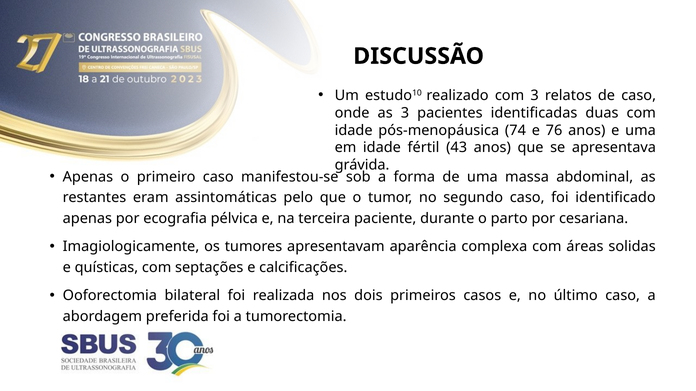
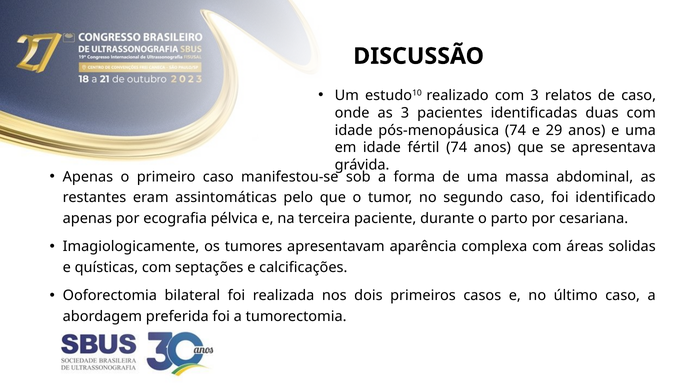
76: 76 -> 29
fértil 43: 43 -> 74
